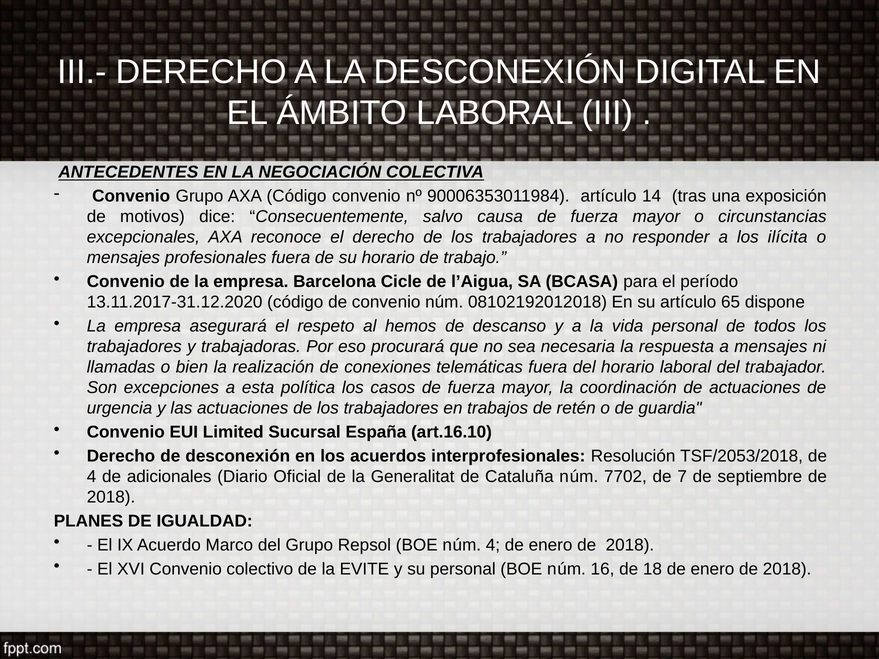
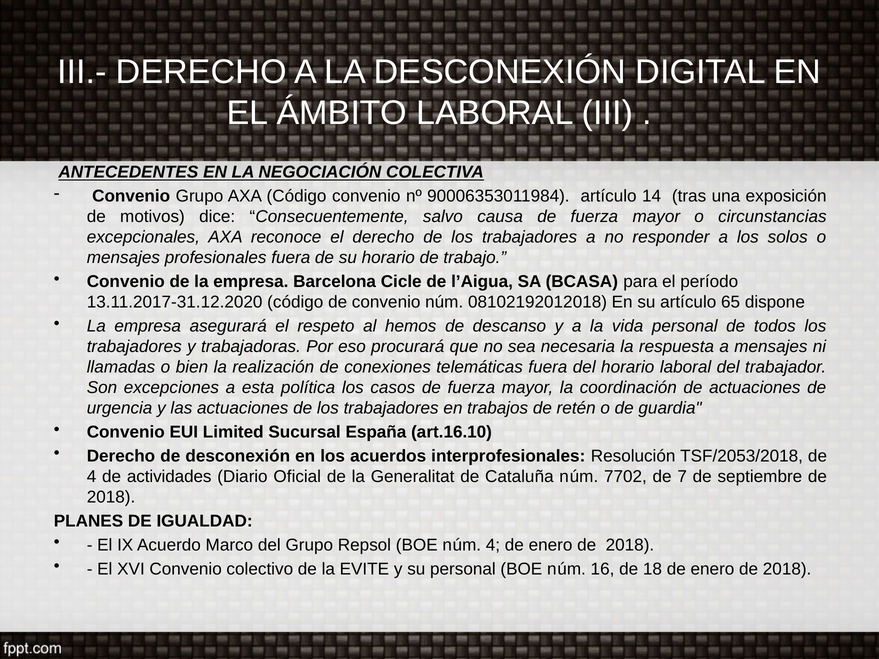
ilícita: ilícita -> solos
adicionales: adicionales -> actividades
